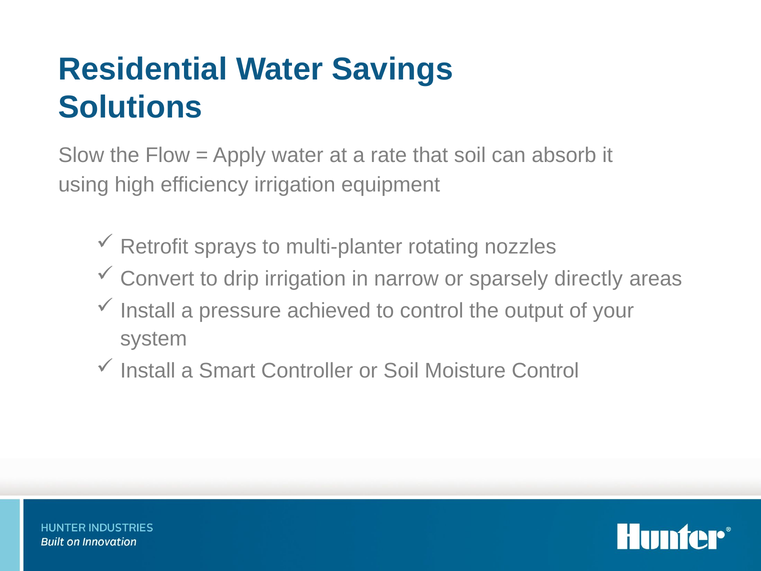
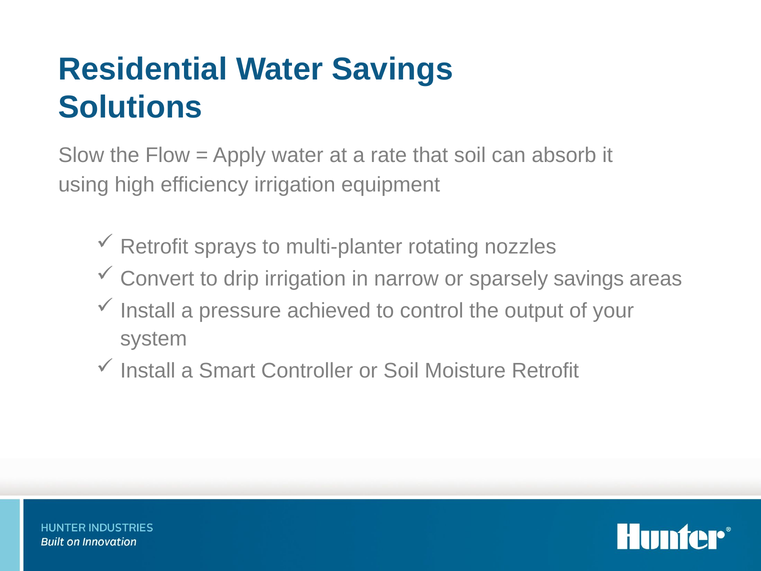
sparsely directly: directly -> savings
Moisture Control: Control -> Retrofit
